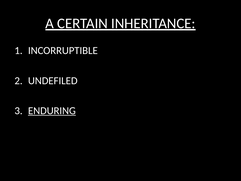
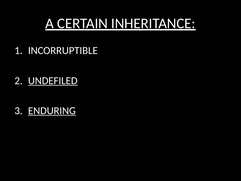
UNDEFILED underline: none -> present
